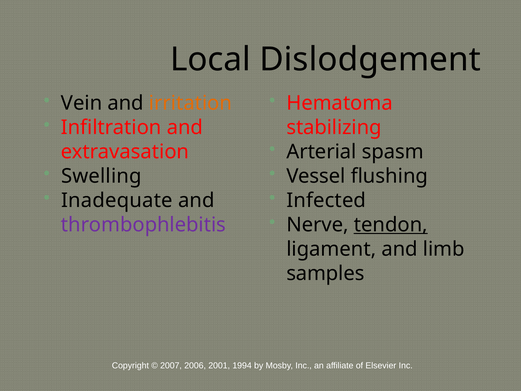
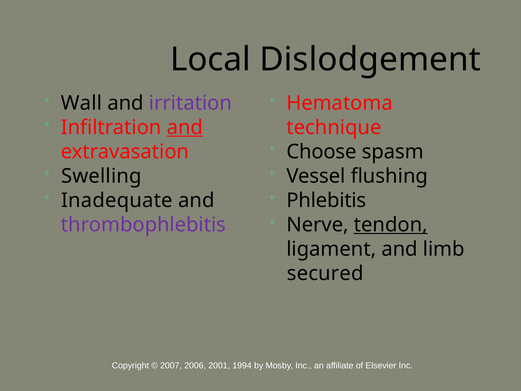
Vein: Vein -> Wall
irritation colour: orange -> purple
and at (185, 127) underline: none -> present
stabilizing: stabilizing -> technique
Arterial: Arterial -> Choose
Infected: Infected -> Phlebitis
samples: samples -> secured
